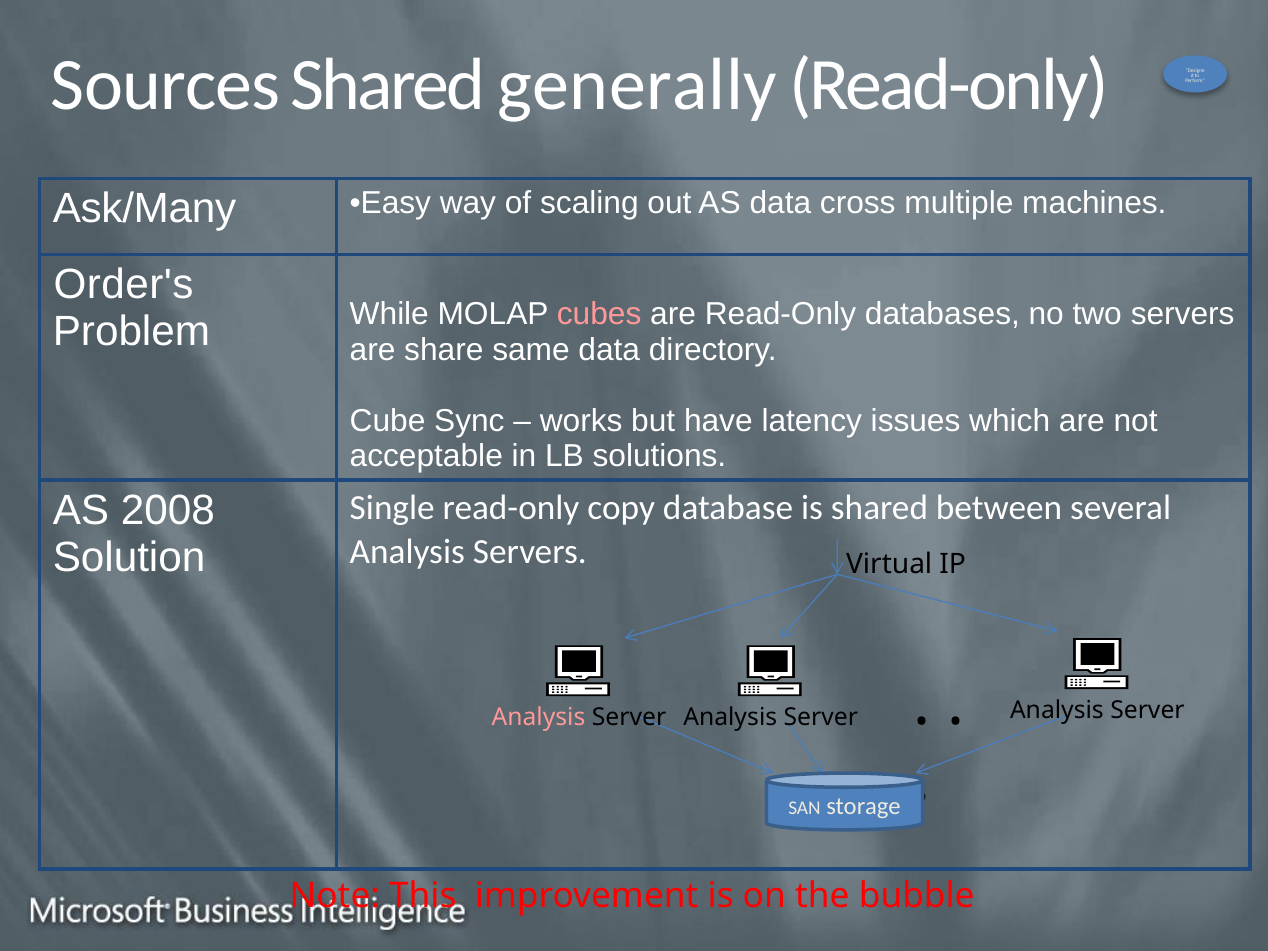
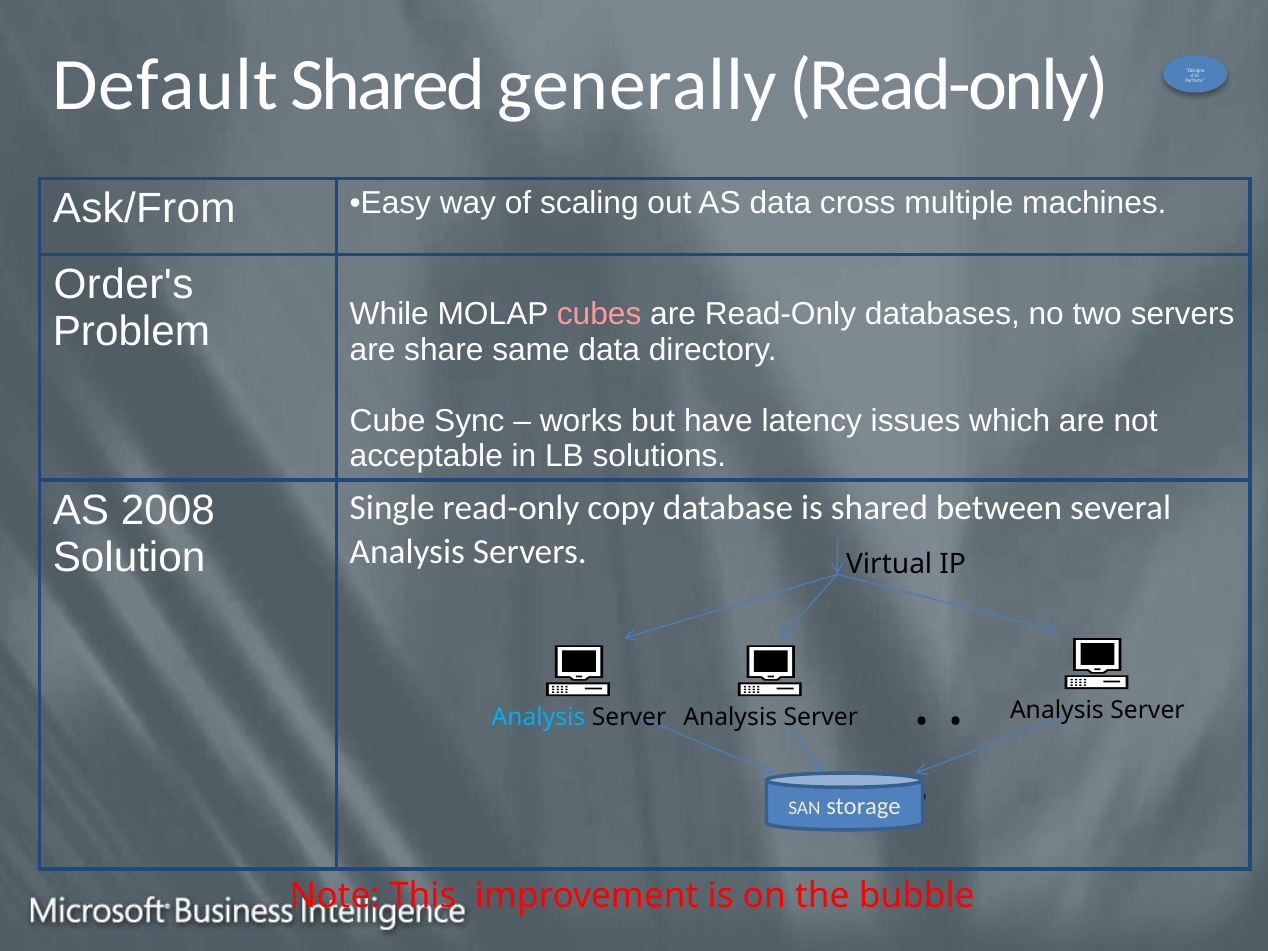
Sources: Sources -> Default
Ask/Many: Ask/Many -> Ask/From
Analysis at (539, 718) colour: pink -> light blue
